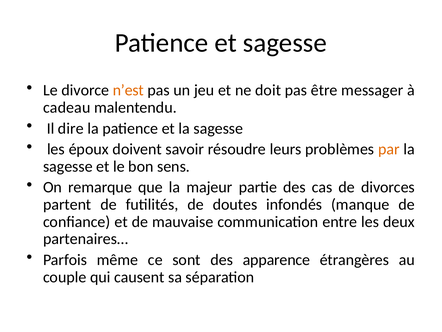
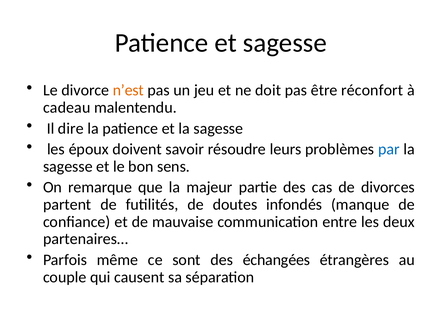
messager: messager -> réconfort
par colour: orange -> blue
apparence: apparence -> échangées
